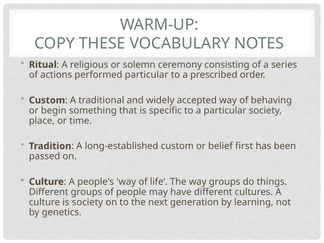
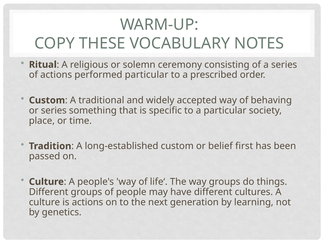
or begin: begin -> series
is society: society -> actions
